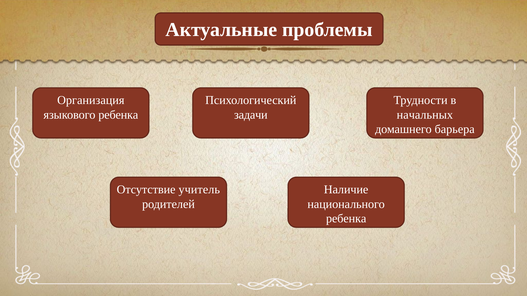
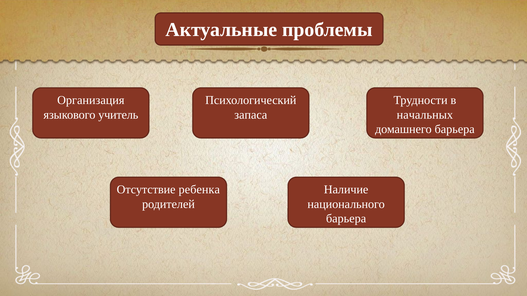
языкового ребенка: ребенка -> учитель
задачи: задачи -> запаса
учитель: учитель -> ребенка
ребенка at (346, 219): ребенка -> барьера
